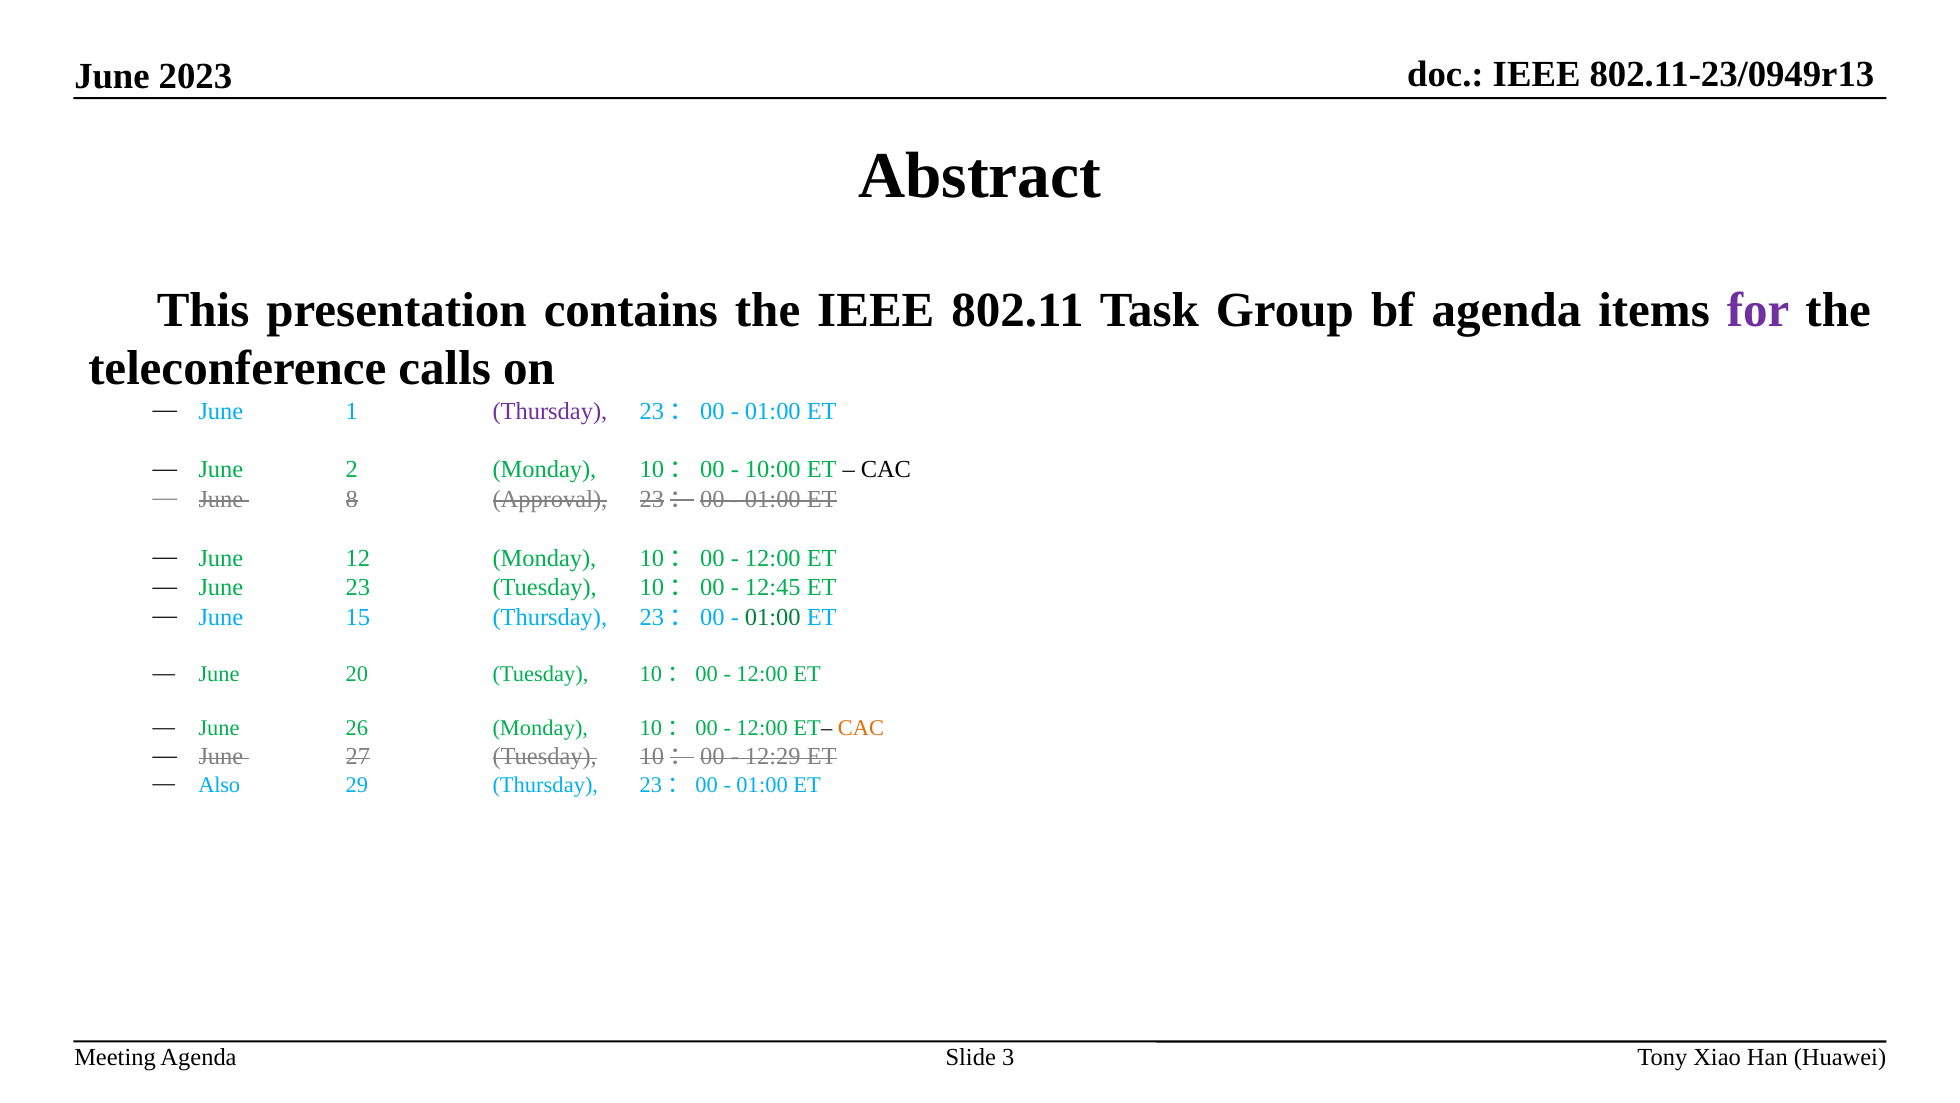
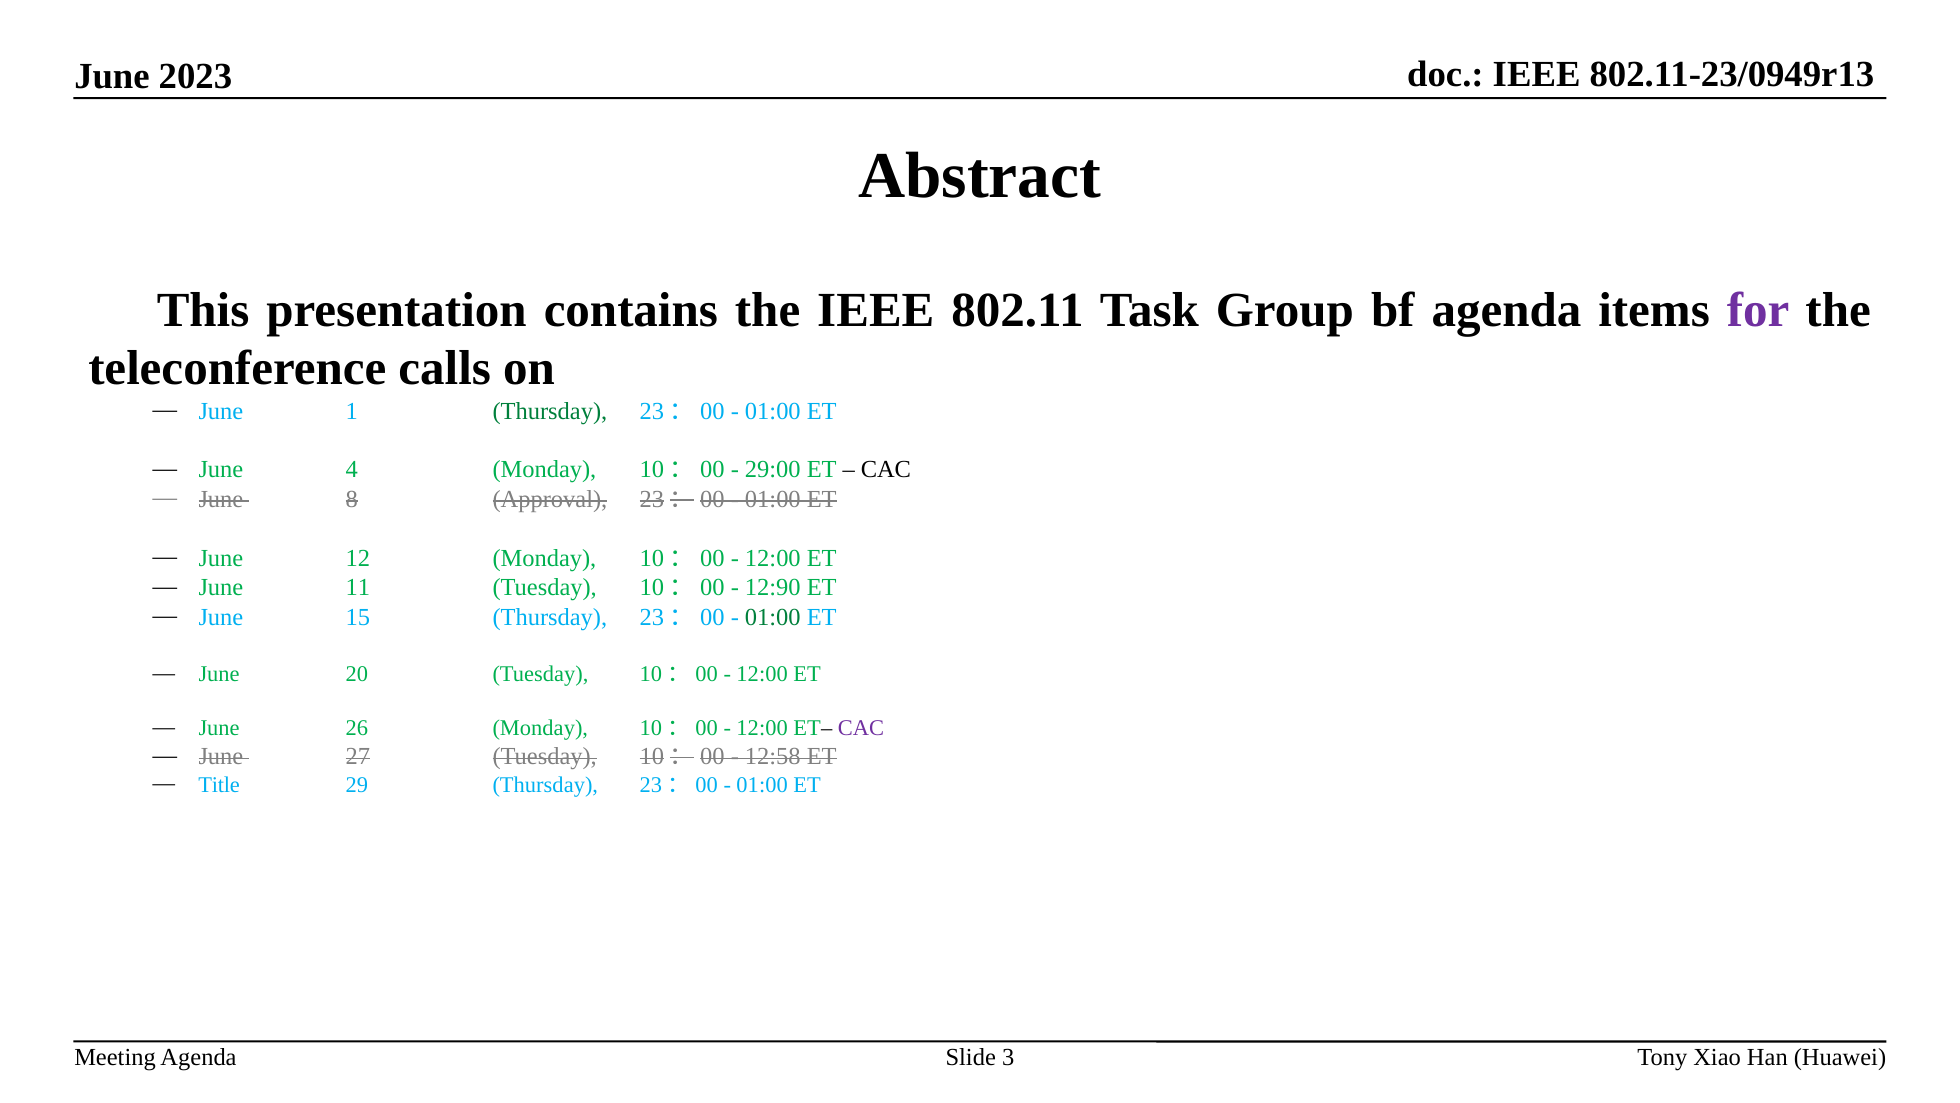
Thursday at (550, 411) colour: purple -> green
2: 2 -> 4
10:00: 10:00 -> 29:00
23: 23 -> 11
12:45: 12:45 -> 12:90
CAC at (861, 728) colour: orange -> purple
12:29: 12:29 -> 12:58
Also: Also -> Title
